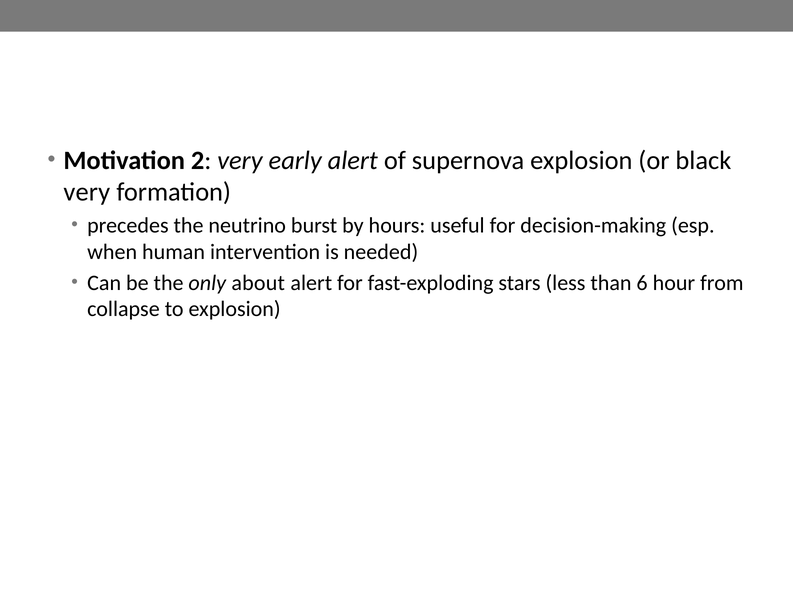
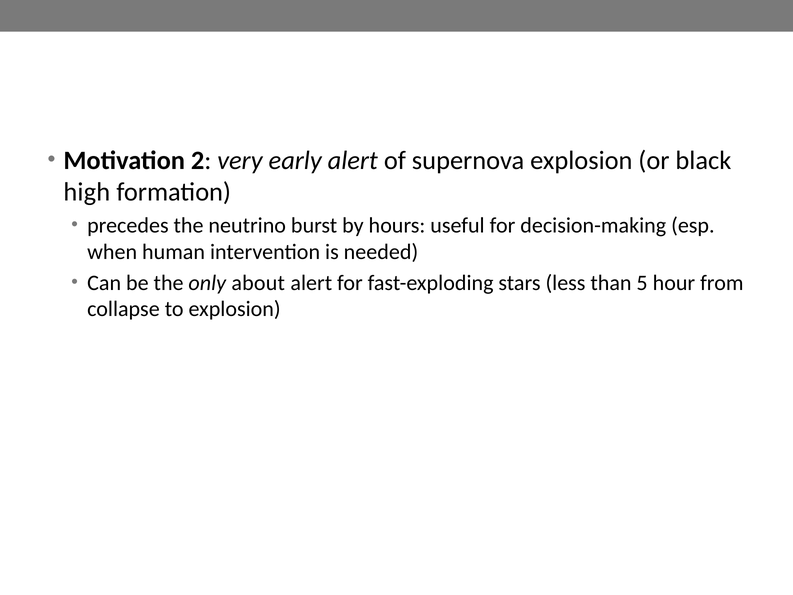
very at (87, 192): very -> high
6: 6 -> 5
